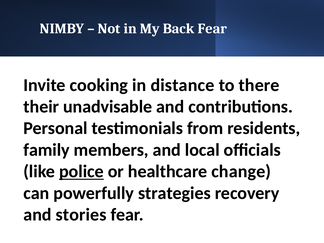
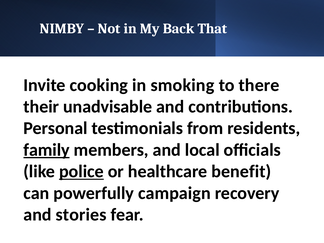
Back Fear: Fear -> That
distance: distance -> smoking
family underline: none -> present
change: change -> benefit
strategies: strategies -> campaign
